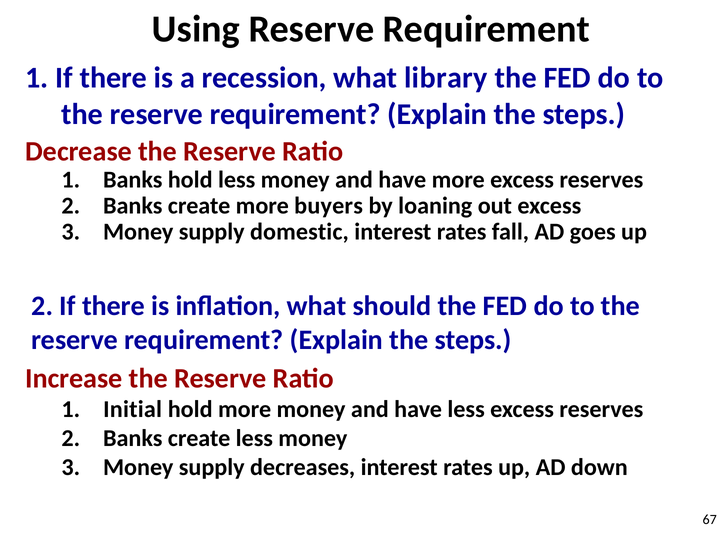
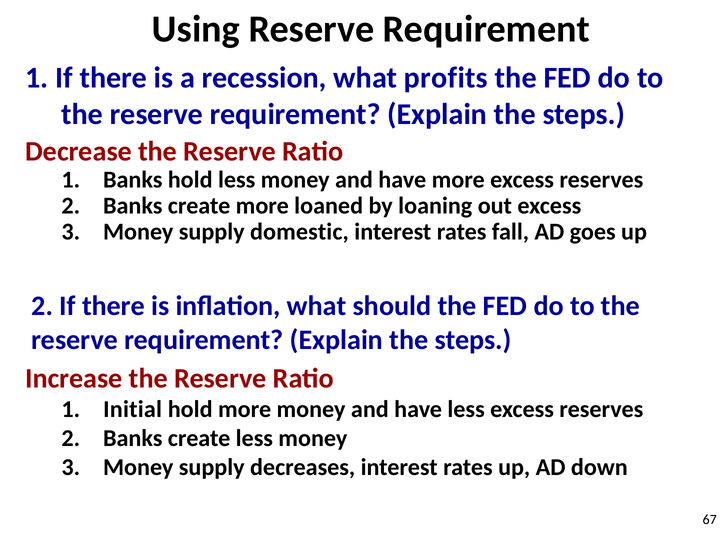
library: library -> profits
buyers: buyers -> loaned
